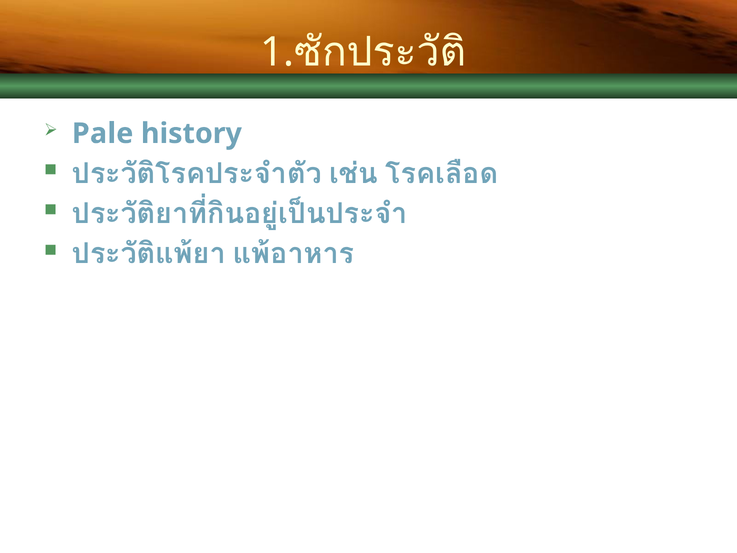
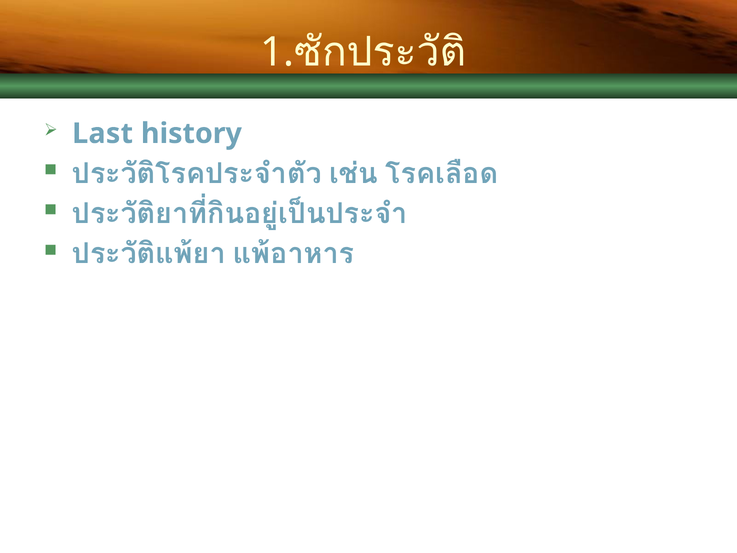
Pale: Pale -> Last
